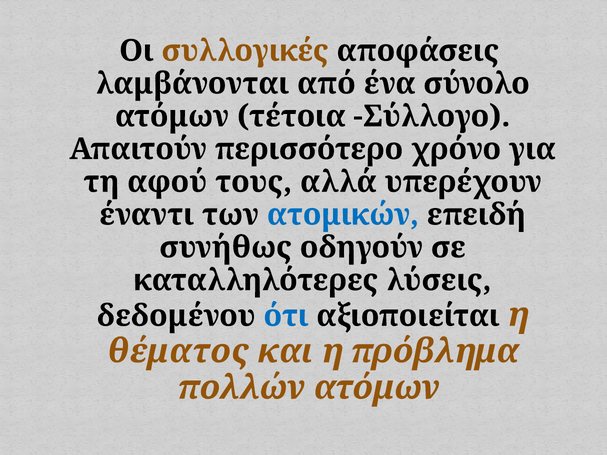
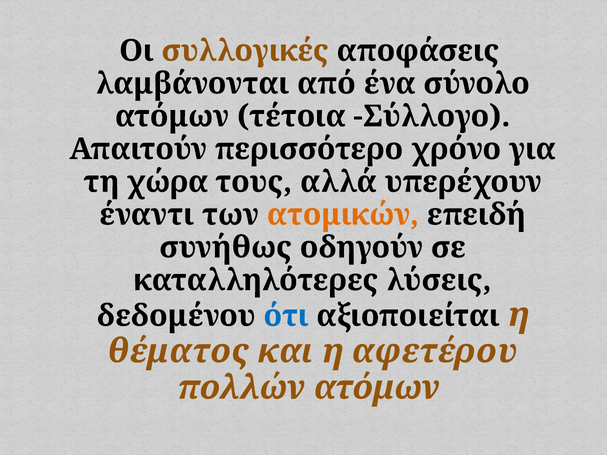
αφού: αφού -> χώρα
ατομικών colour: blue -> orange
πρόβλημα: πρόβλημα -> αφετέρου
